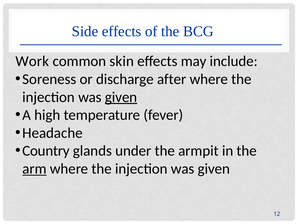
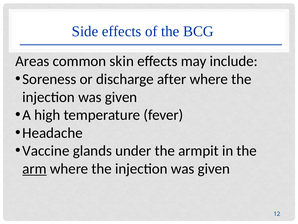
Work: Work -> Areas
given at (121, 97) underline: present -> none
Country: Country -> Vaccine
